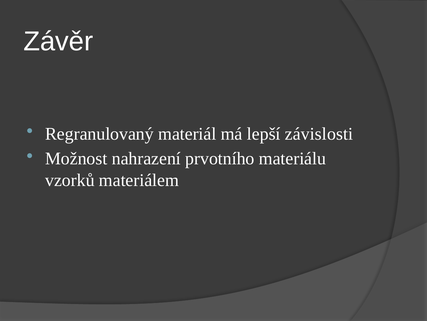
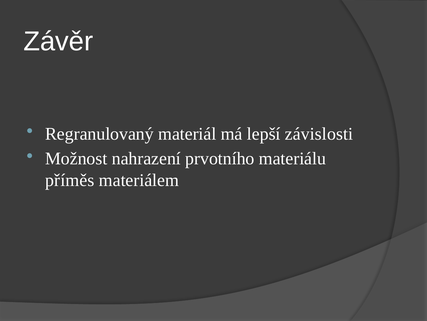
vzorků: vzorků -> příměs
